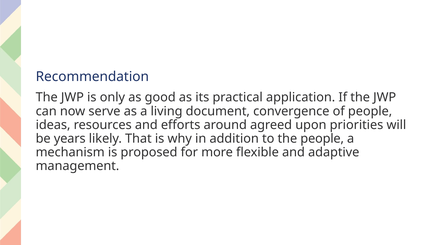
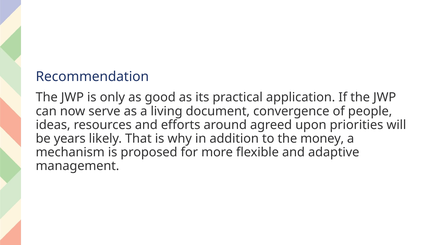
the people: people -> money
